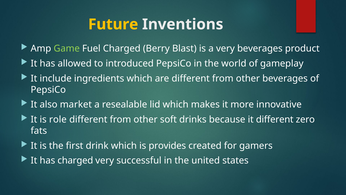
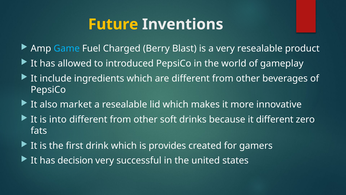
Game colour: light green -> light blue
very beverages: beverages -> resealable
role: role -> into
has charged: charged -> decision
